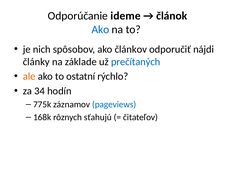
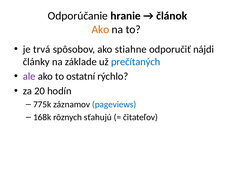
ideme: ideme -> hranie
Ako at (100, 30) colour: blue -> orange
nich: nich -> trvá
článkov: článkov -> stiahne
ale colour: orange -> purple
34: 34 -> 20
